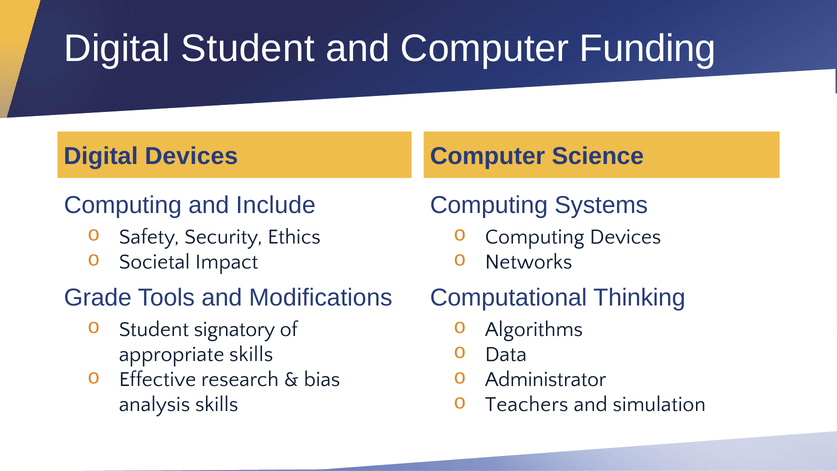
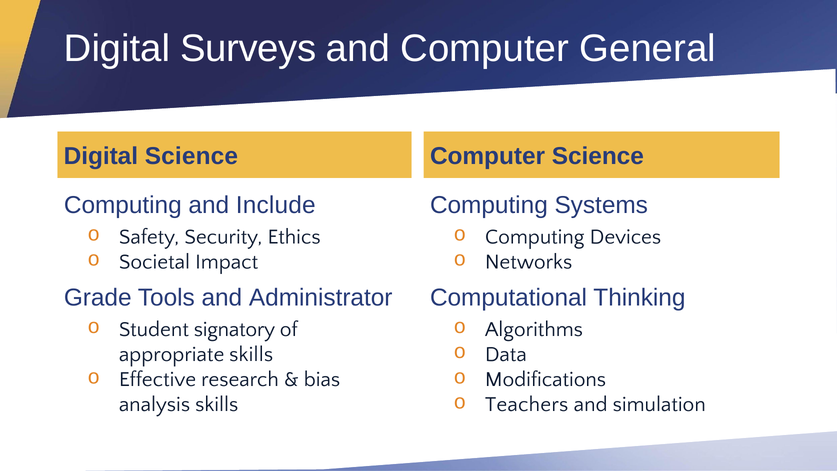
Digital Student: Student -> Surveys
Funding: Funding -> General
Digital Devices: Devices -> Science
Modifications: Modifications -> Administrator
Administrator: Administrator -> Modifications
